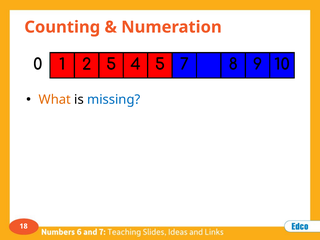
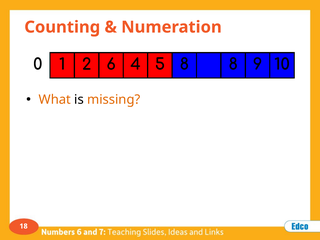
2 5: 5 -> 6
5 7: 7 -> 8
missing colour: blue -> orange
